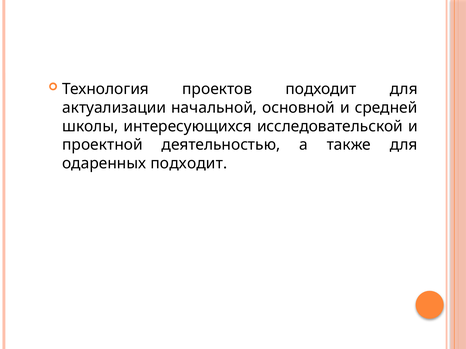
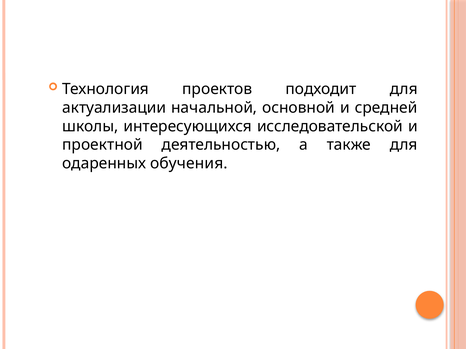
одаренных подходит: подходит -> обучения
